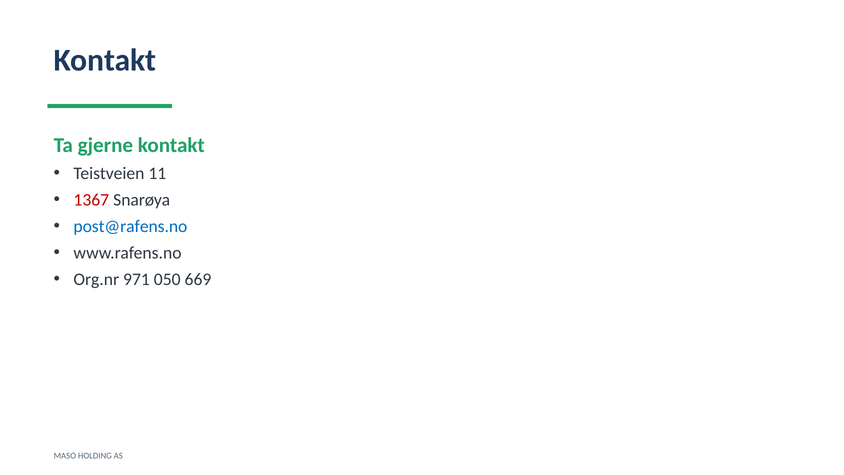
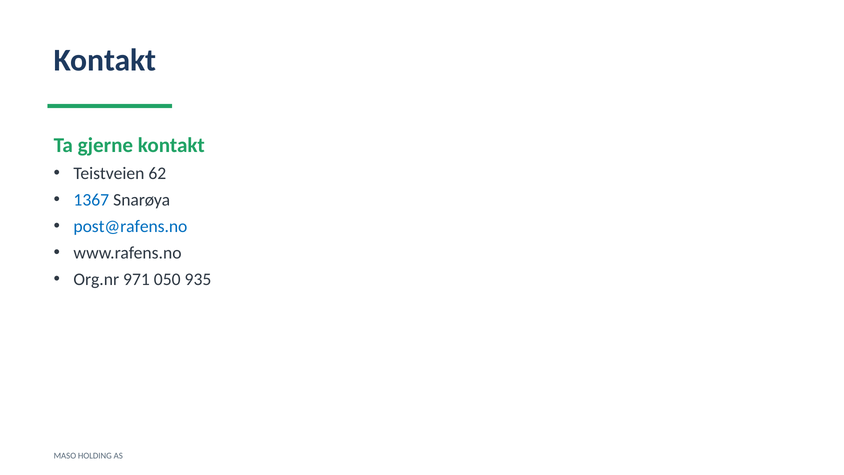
11: 11 -> 62
1367 colour: red -> blue
669: 669 -> 935
